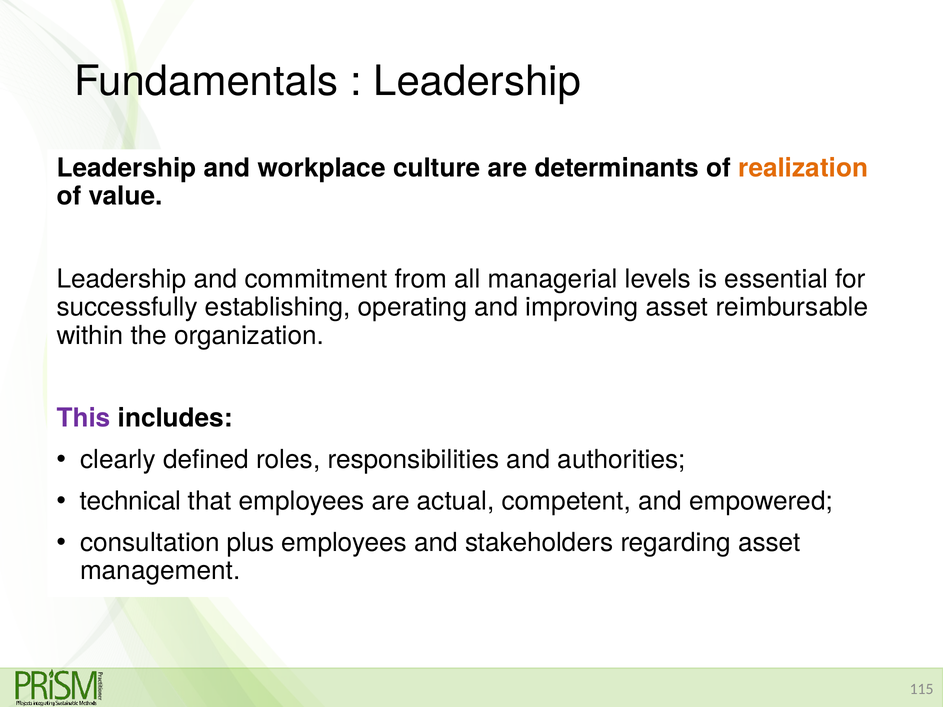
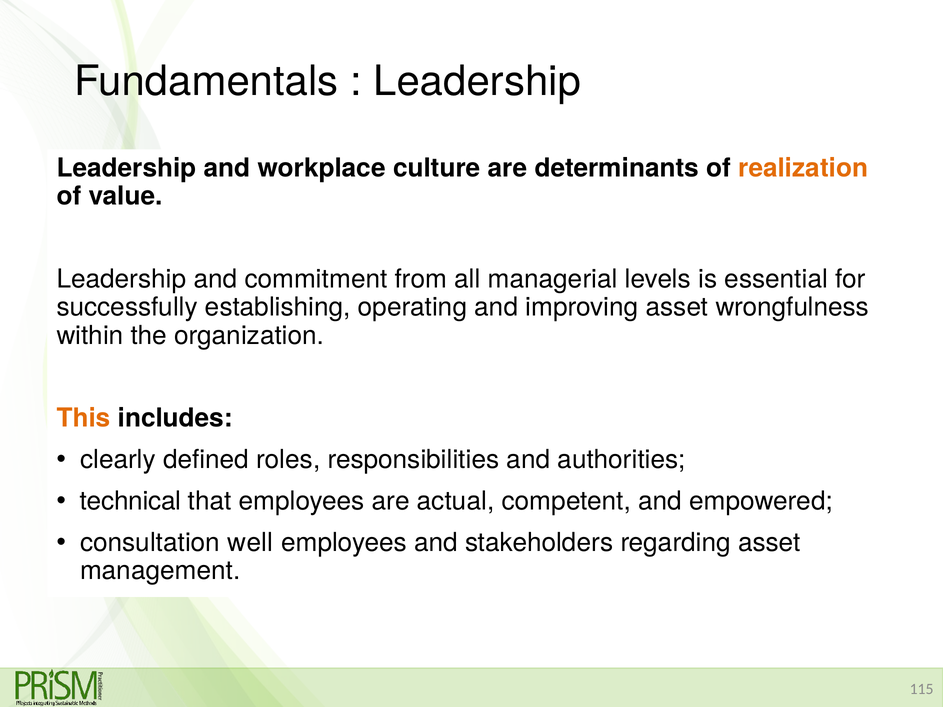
reimbursable: reimbursable -> wrongfulness
This colour: purple -> orange
plus: plus -> well
